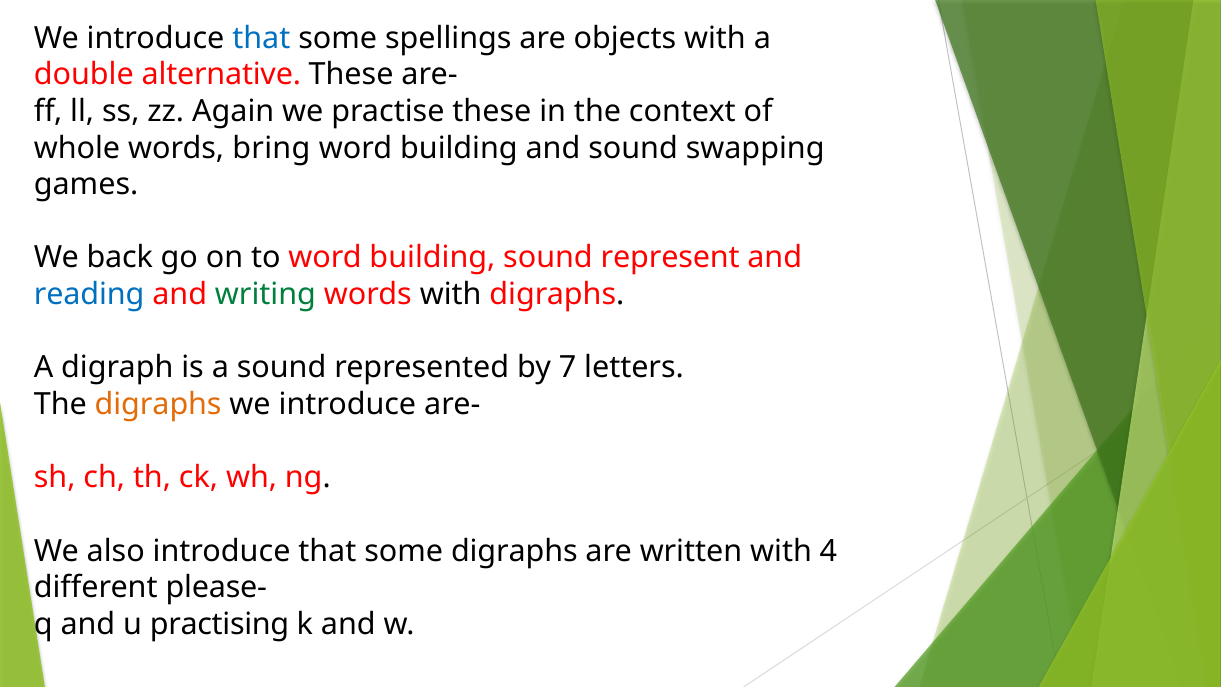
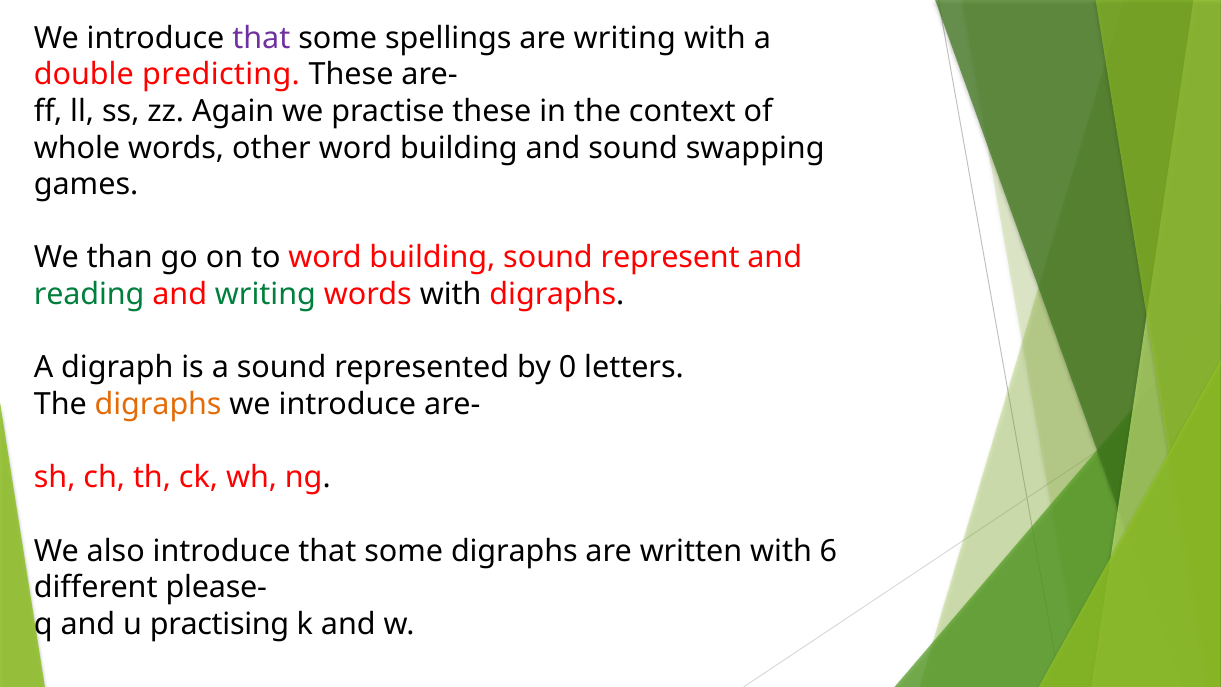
that at (261, 38) colour: blue -> purple
are objects: objects -> writing
alternative: alternative -> predicting
bring: bring -> other
back: back -> than
reading colour: blue -> green
7: 7 -> 0
4: 4 -> 6
